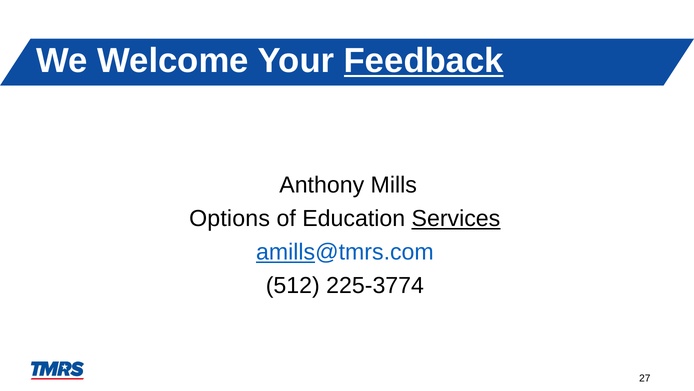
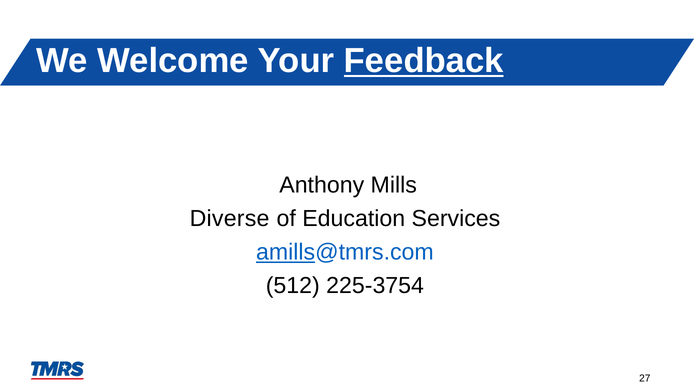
Options: Options -> Diverse
Services underline: present -> none
225-3774: 225-3774 -> 225-3754
